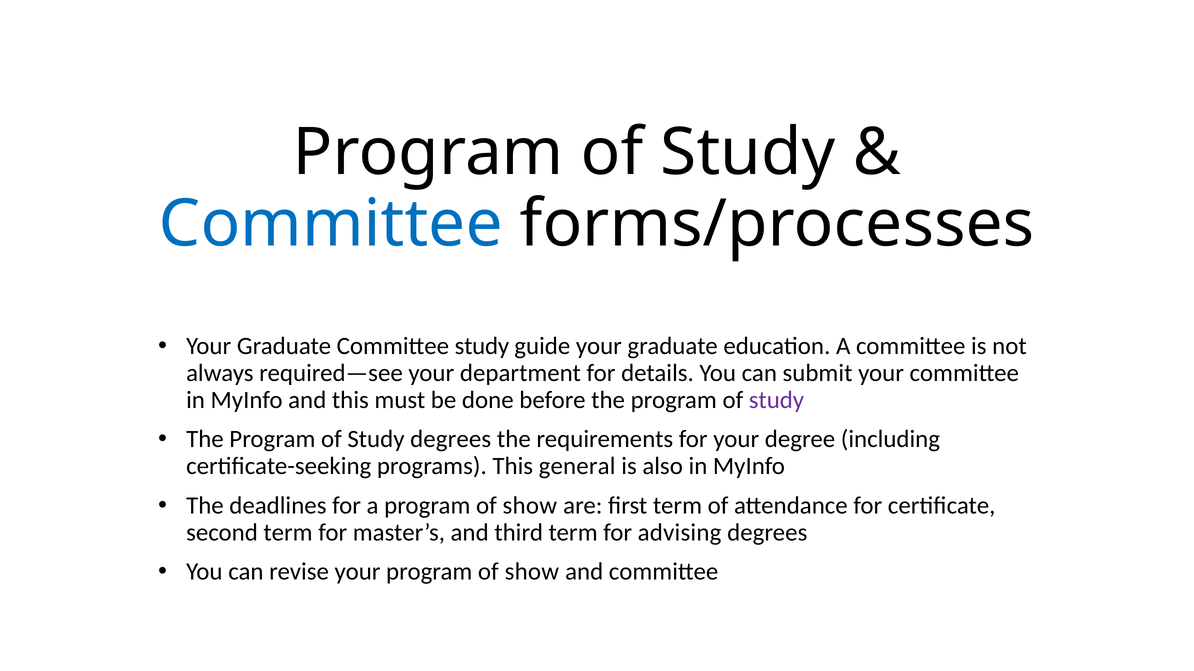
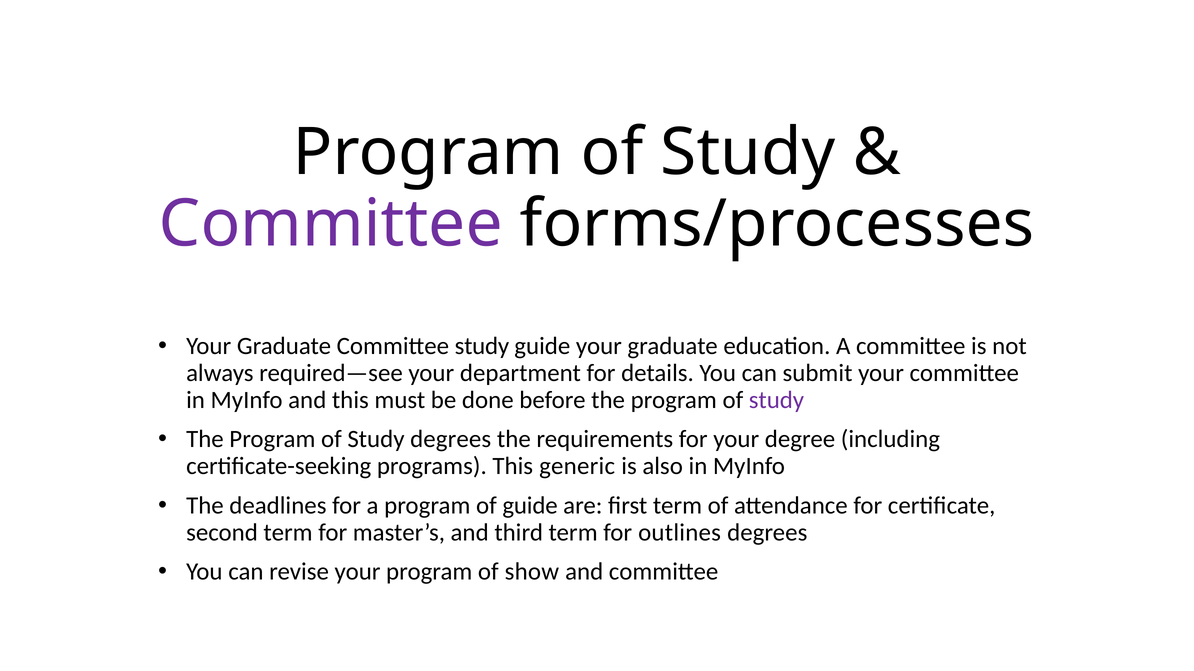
Committee at (331, 224) colour: blue -> purple
general: general -> generic
a program of show: show -> guide
advising: advising -> outlines
